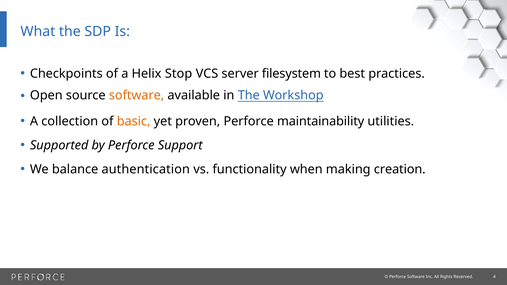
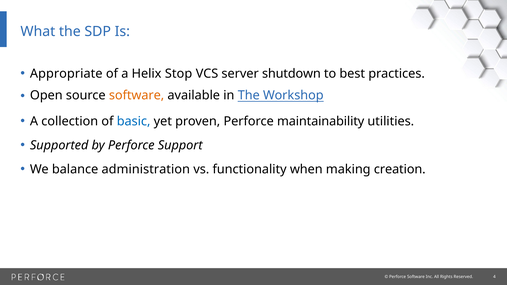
Checkpoints: Checkpoints -> Appropriate
filesystem: filesystem -> shutdown
basic colour: orange -> blue
authentication: authentication -> administration
